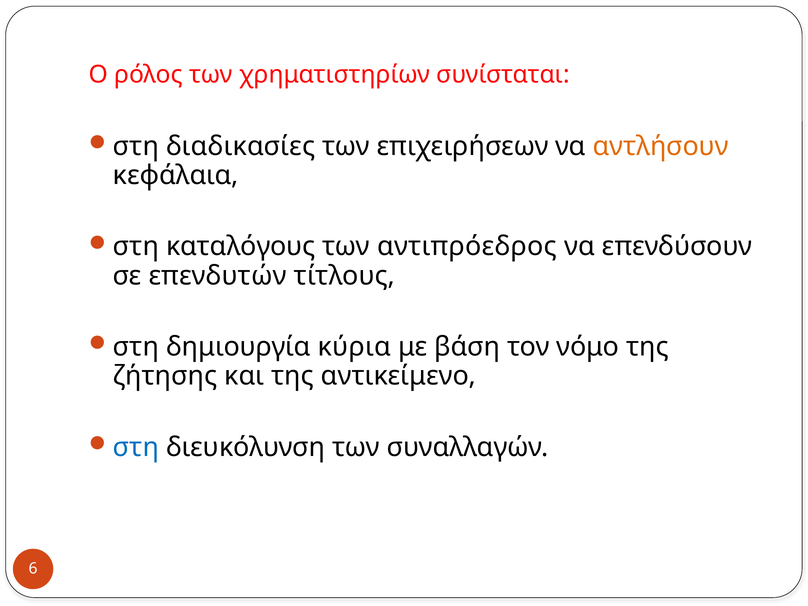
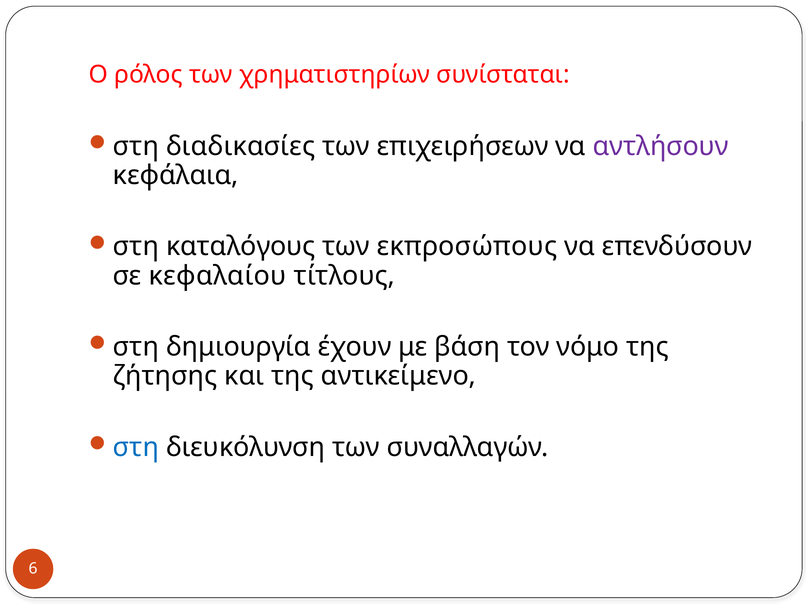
αντλήσουν colour: orange -> purple
αντιπρόεδρος: αντιπρόεδρος -> εκπροσώπους
επενδυτών: επενδυτών -> κεφαλαίου
κύρια: κύρια -> έχουν
